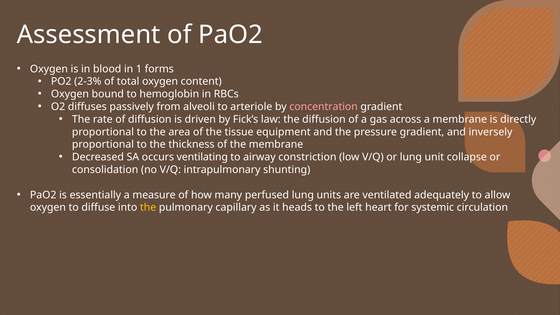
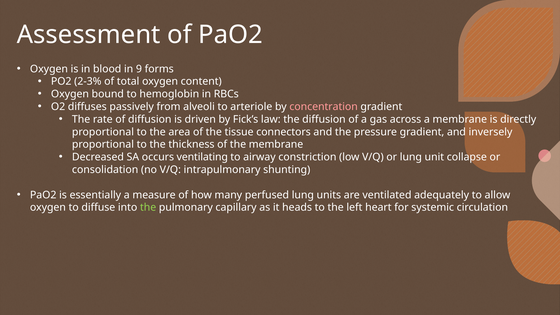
1: 1 -> 9
equipment: equipment -> connectors
the at (148, 207) colour: yellow -> light green
